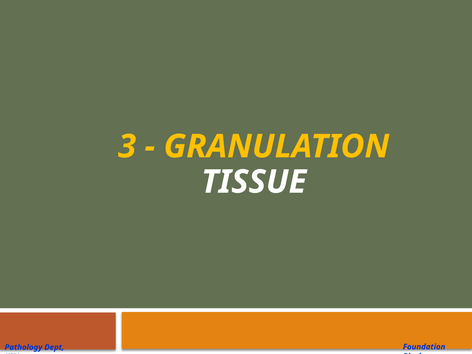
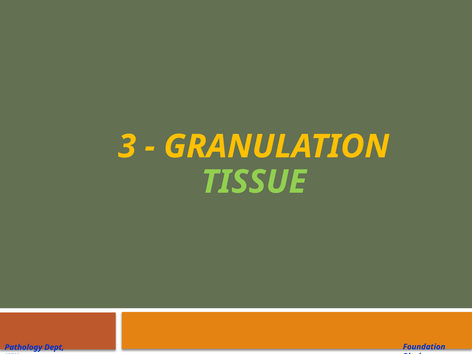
TISSUE colour: white -> light green
